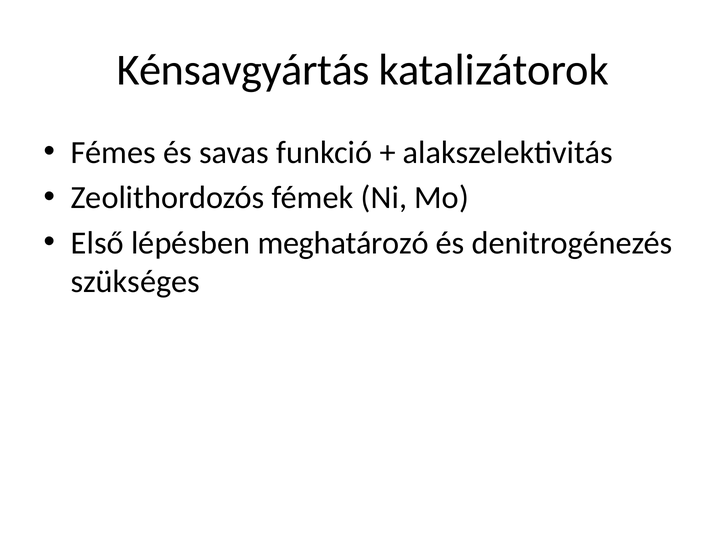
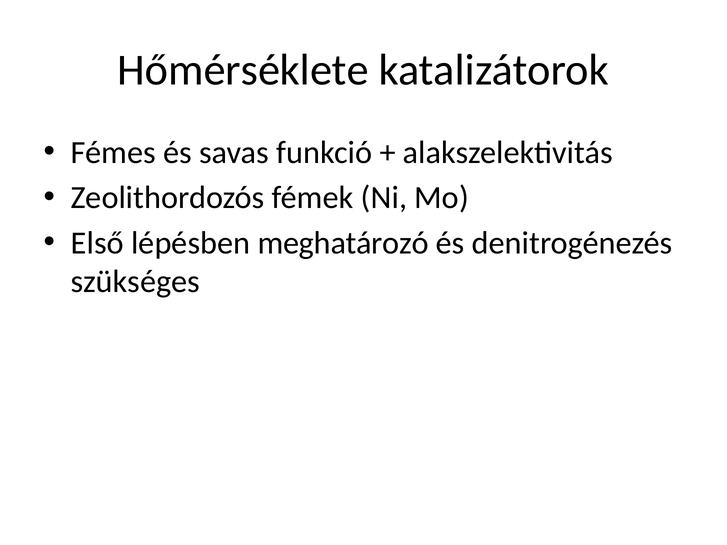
Kénsavgyártás: Kénsavgyártás -> Hőmérséklete
